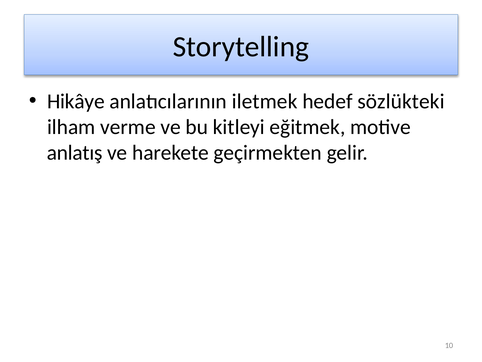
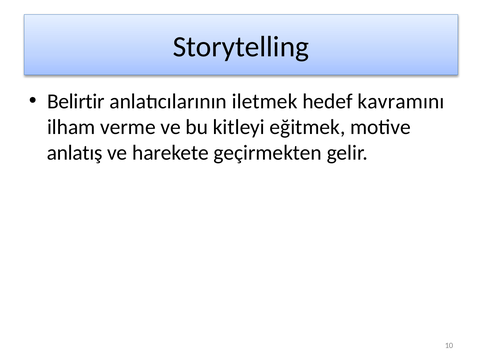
Hikâye: Hikâye -> Belirtir
sözlükteki: sözlükteki -> kavramını
